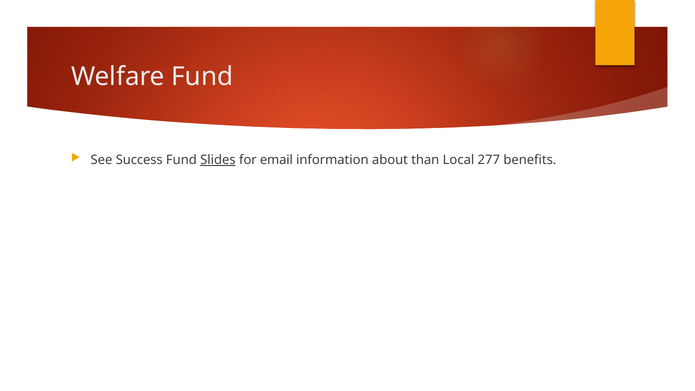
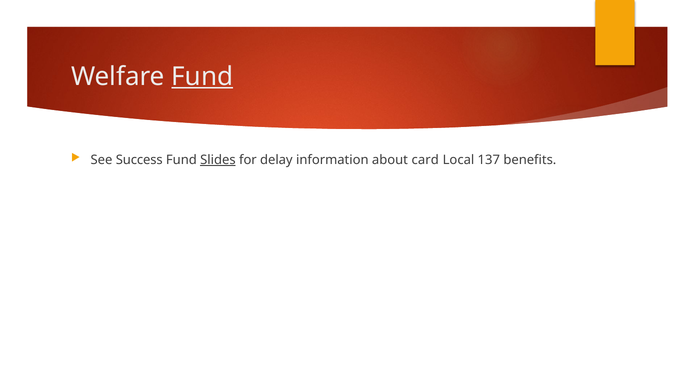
Fund at (202, 77) underline: none -> present
email: email -> delay
than: than -> card
277: 277 -> 137
